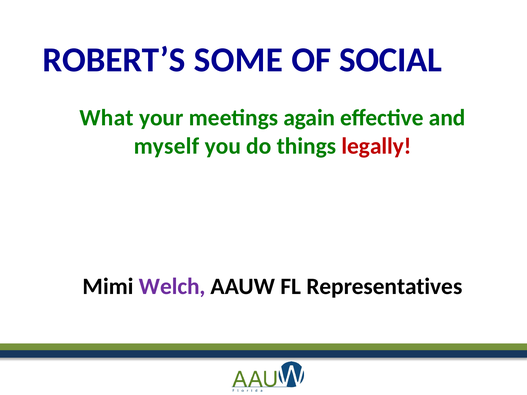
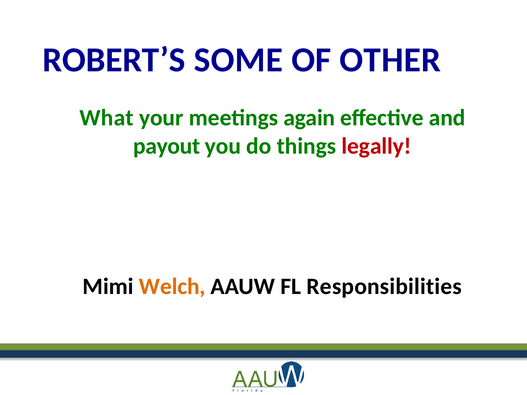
SOCIAL: SOCIAL -> OTHER
myself: myself -> payout
Welch colour: purple -> orange
Representatives: Representatives -> Responsibilities
